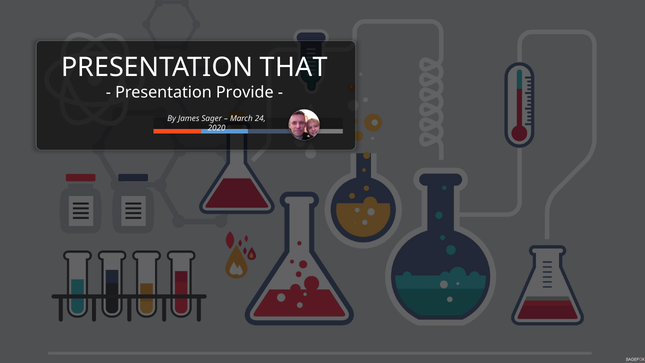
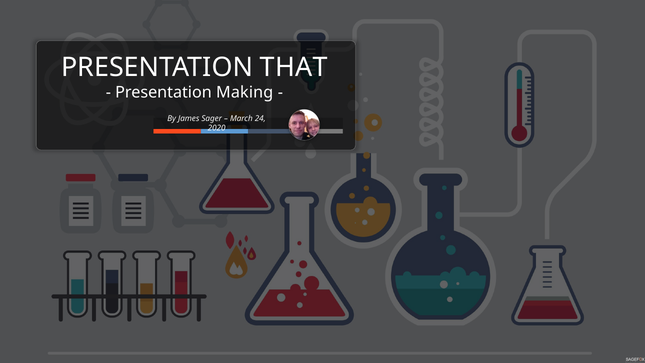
Provide: Provide -> Making
